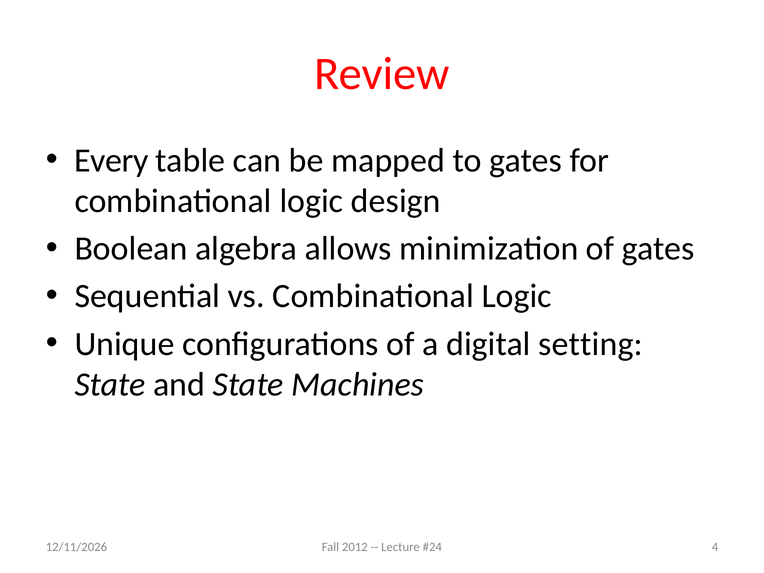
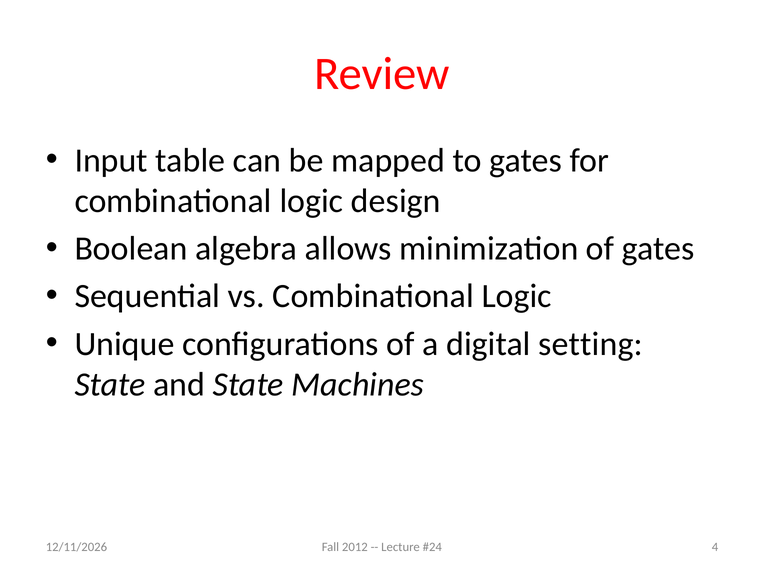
Every: Every -> Input
